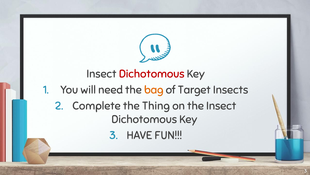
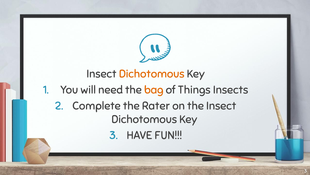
Dichotomous at (152, 74) colour: red -> orange
Target: Target -> Things
Thing: Thing -> Rater
